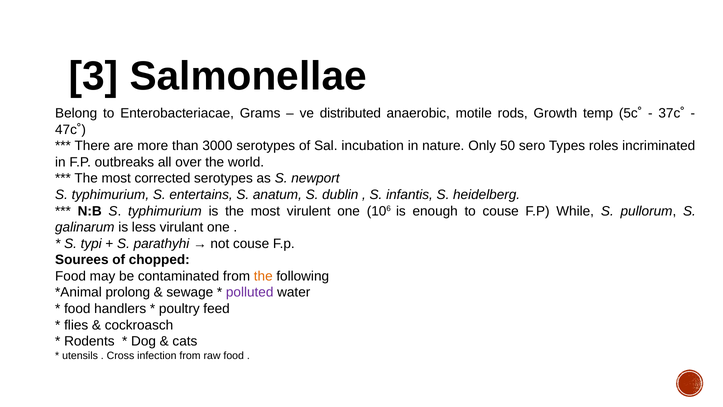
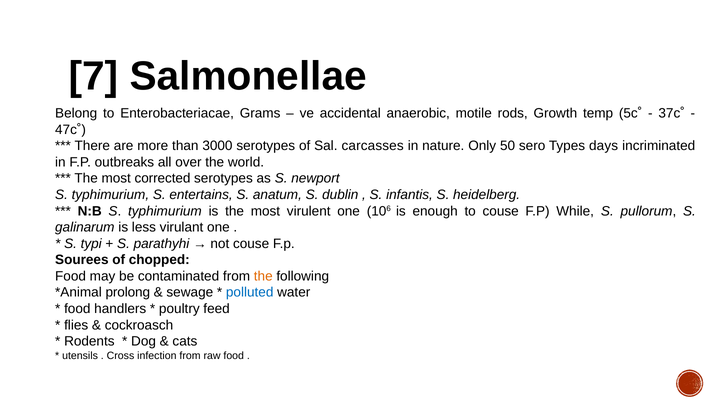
3: 3 -> 7
distributed: distributed -> accidental
incubation: incubation -> carcasses
roles: roles -> days
polluted colour: purple -> blue
